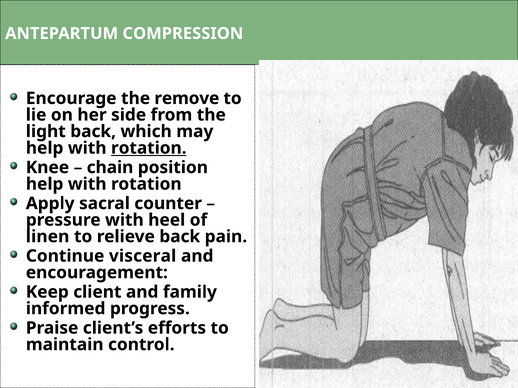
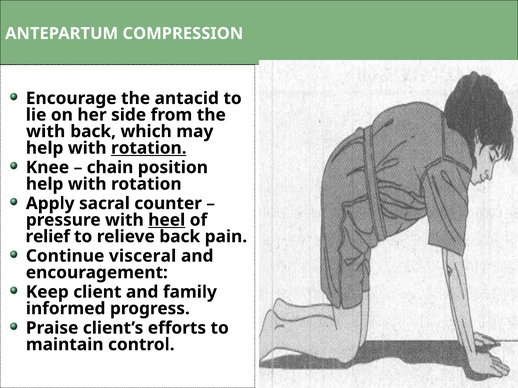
remove: remove -> antacid
light at (46, 132): light -> with
heel underline: none -> present
linen: linen -> relief
